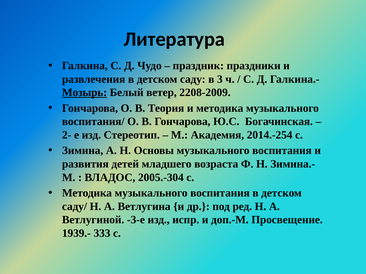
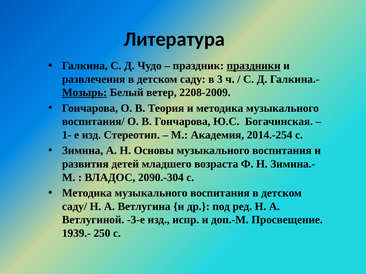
праздники underline: none -> present
2-: 2- -> 1-
2005.-304: 2005.-304 -> 2090.-304
333: 333 -> 250
